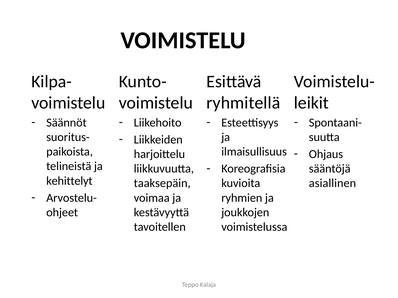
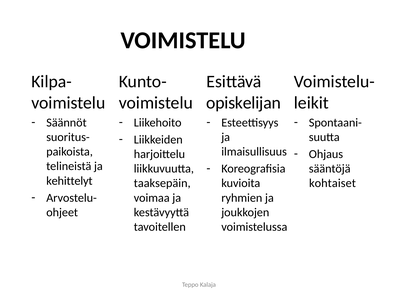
ryhmitellä: ryhmitellä -> opiskelijan
asiallinen: asiallinen -> kohtaiset
